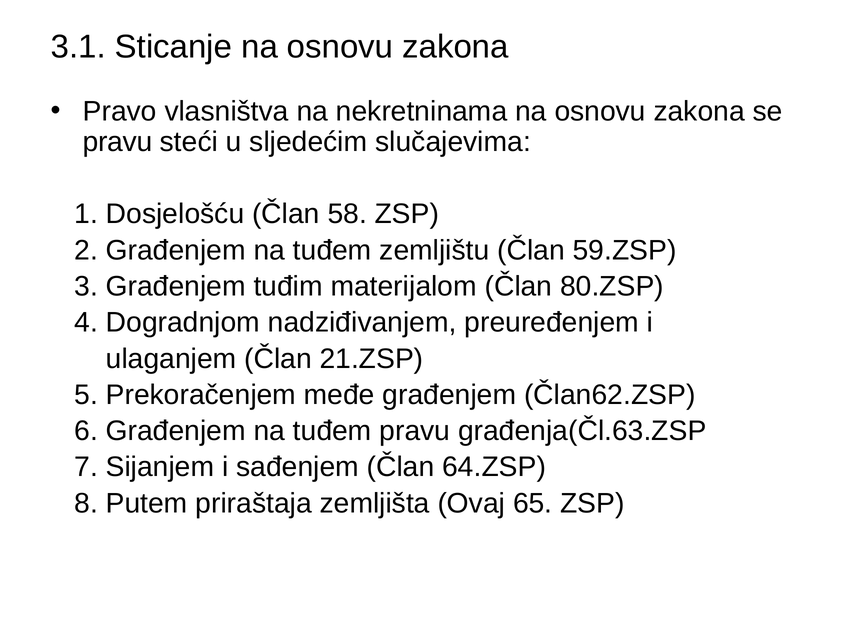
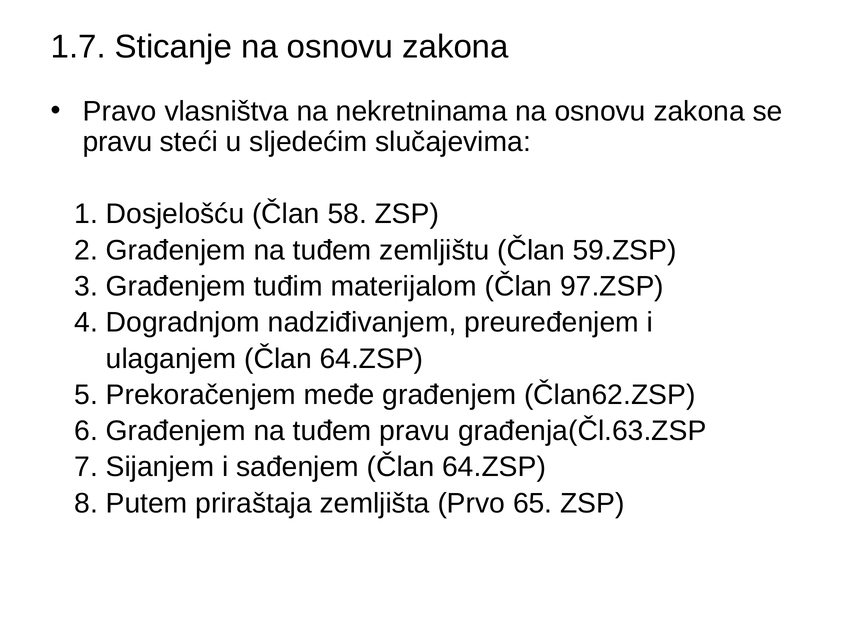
3.1: 3.1 -> 1.7
80.ZSP: 80.ZSP -> 97.ZSP
ulaganjem Član 21.ZSP: 21.ZSP -> 64.ZSP
Ovaj: Ovaj -> Prvo
